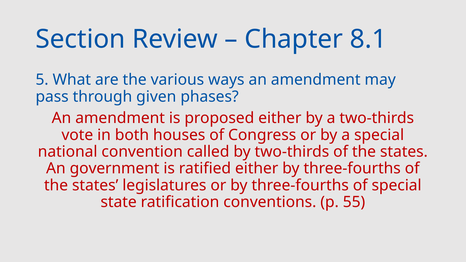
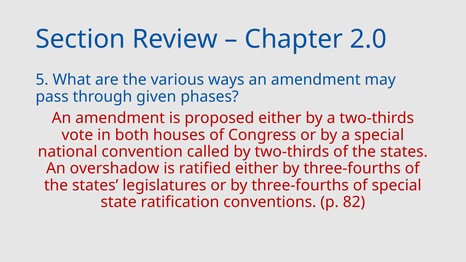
8.1: 8.1 -> 2.0
government: government -> overshadow
55: 55 -> 82
